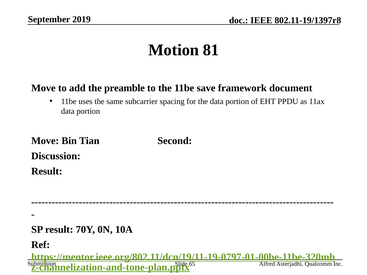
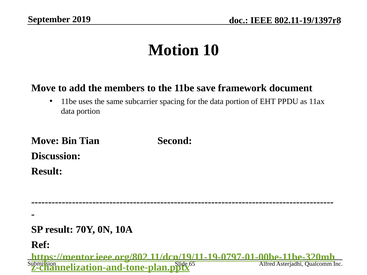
81: 81 -> 10
preamble: preamble -> members
